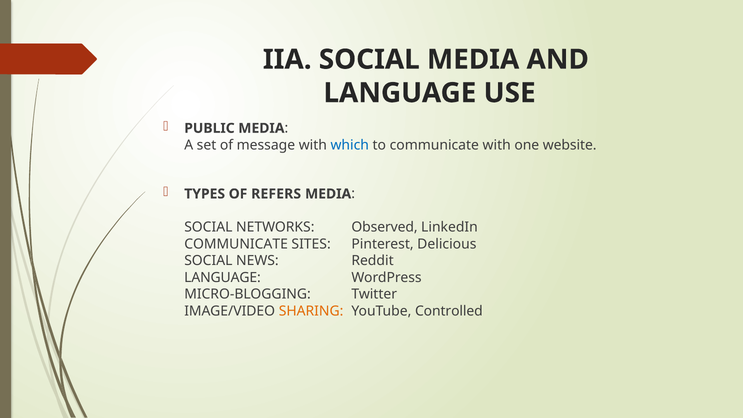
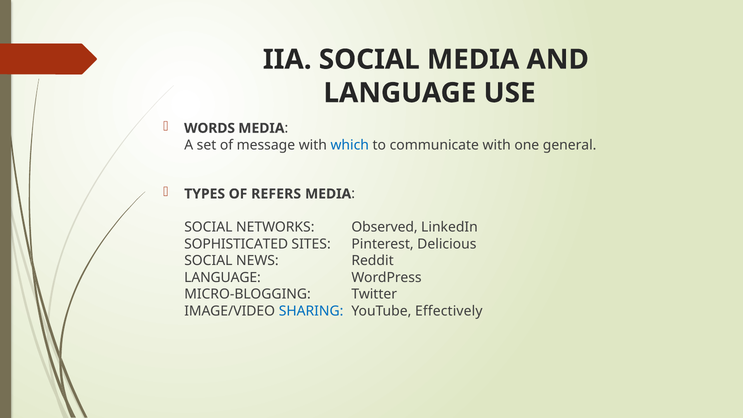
PUBLIC: PUBLIC -> WORDS
website: website -> general
COMMUNICATE at (236, 244): COMMUNICATE -> SOPHISTICATED
SHARING colour: orange -> blue
Controlled: Controlled -> Effectively
